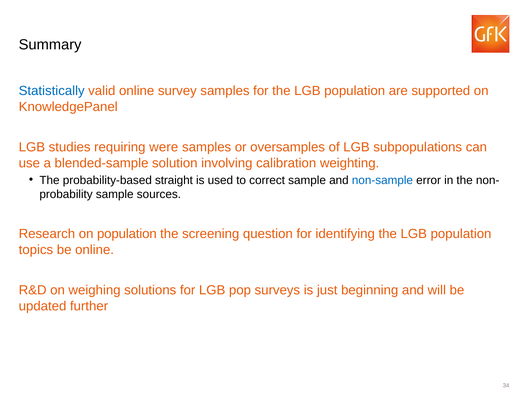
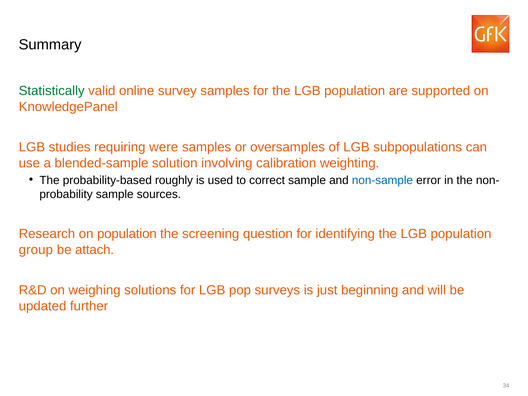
Statistically colour: blue -> green
straight: straight -> roughly
topics: topics -> group
be online: online -> attach
